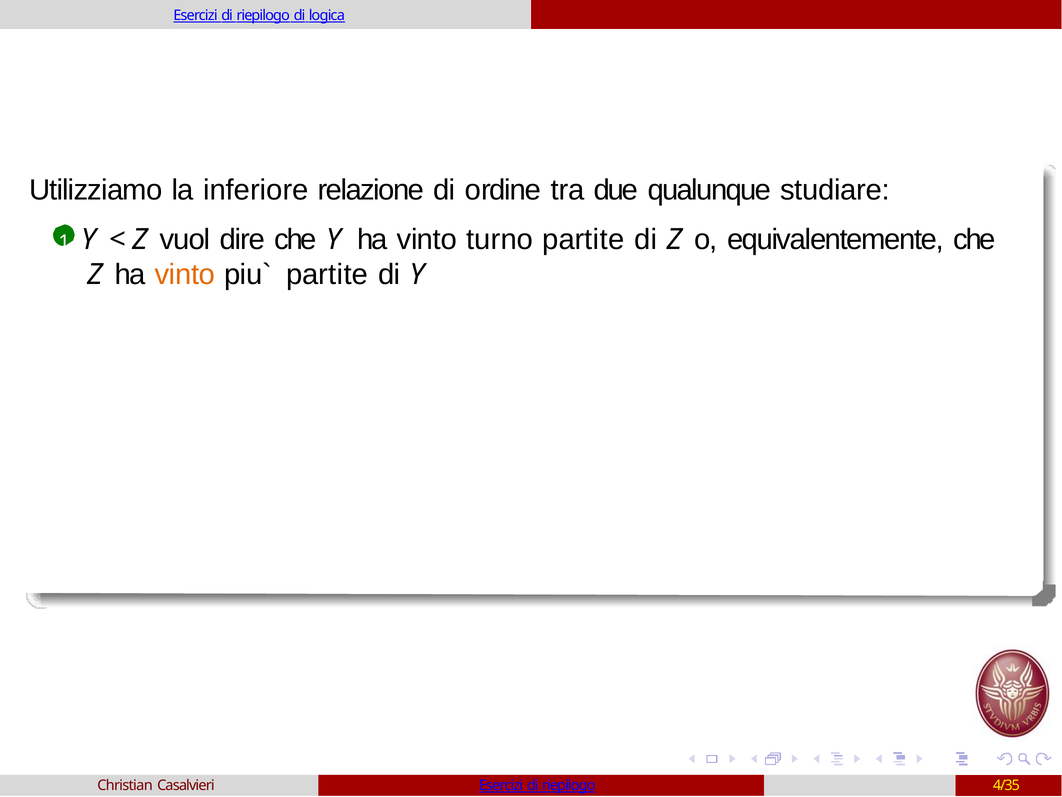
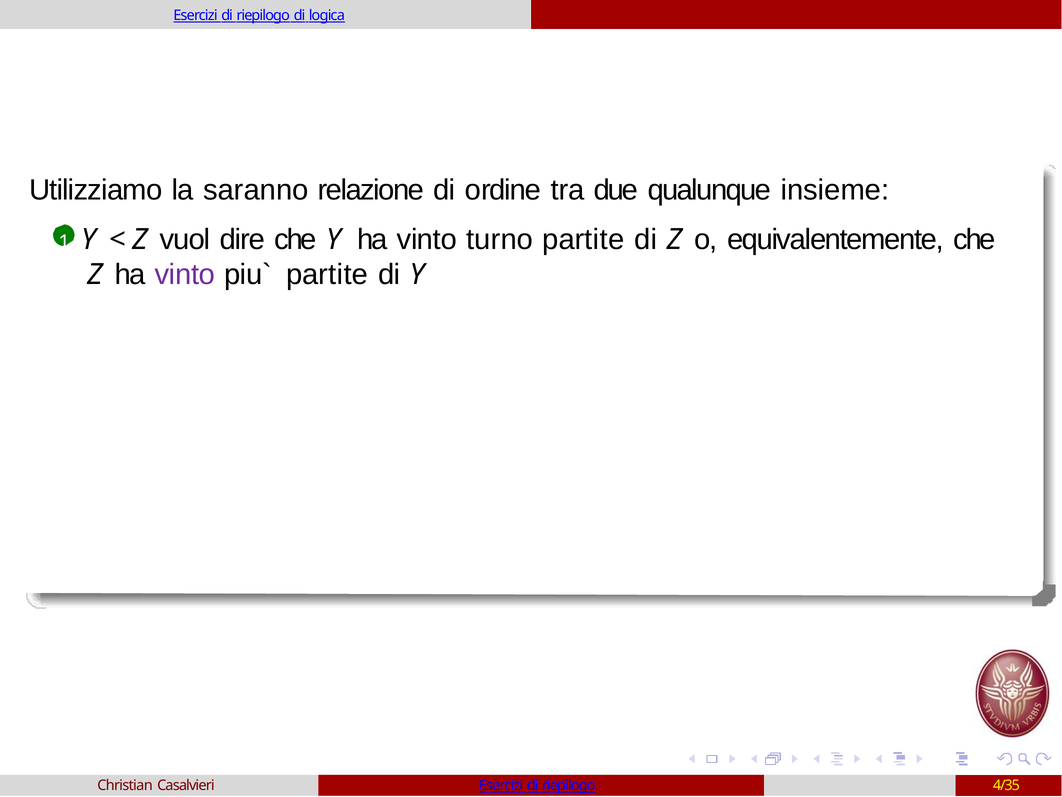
inferiore: inferiore -> saranno
studiare: studiare -> insieme
vinto at (185, 275) colour: orange -> purple
